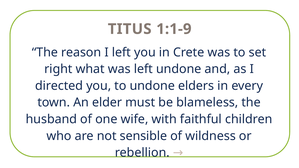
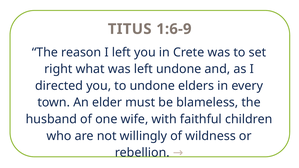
1:1-9: 1:1-9 -> 1:6-9
sensible: sensible -> willingly
